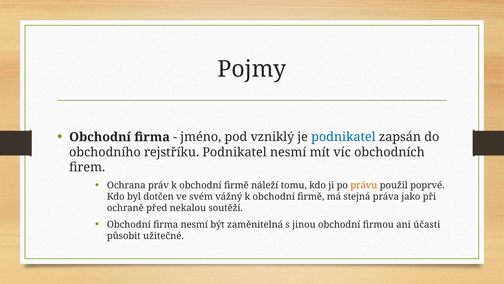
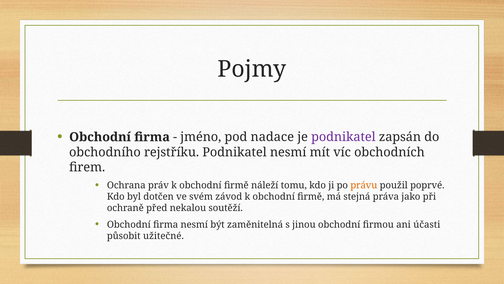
vzniklý: vzniklý -> nadace
podnikatel at (343, 137) colour: blue -> purple
vážný: vážný -> závod
